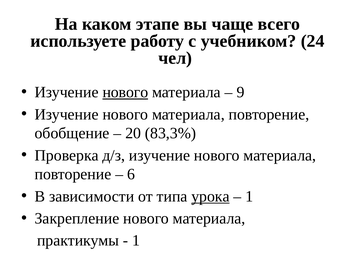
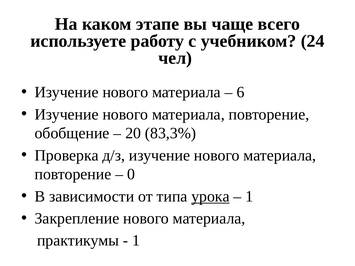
нового at (125, 92) underline: present -> none
9: 9 -> 6
6: 6 -> 0
